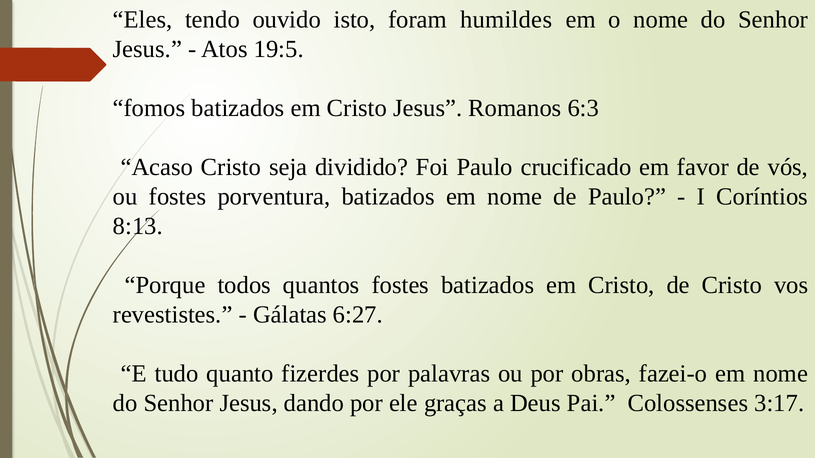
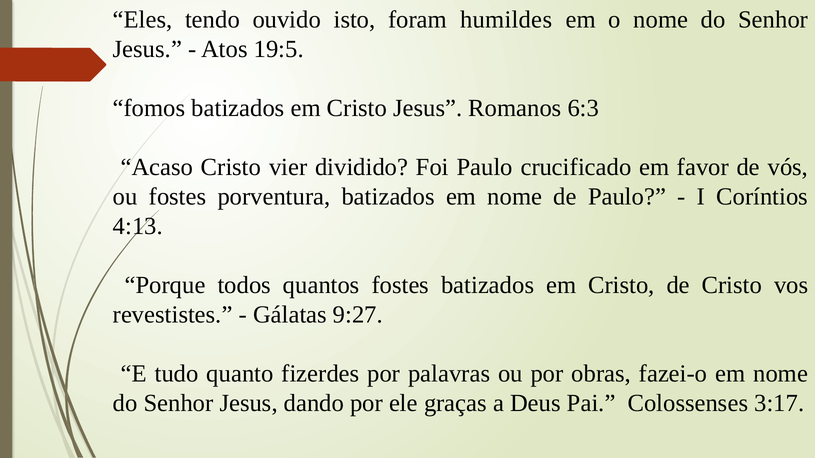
seja: seja -> vier
8:13: 8:13 -> 4:13
6:27: 6:27 -> 9:27
